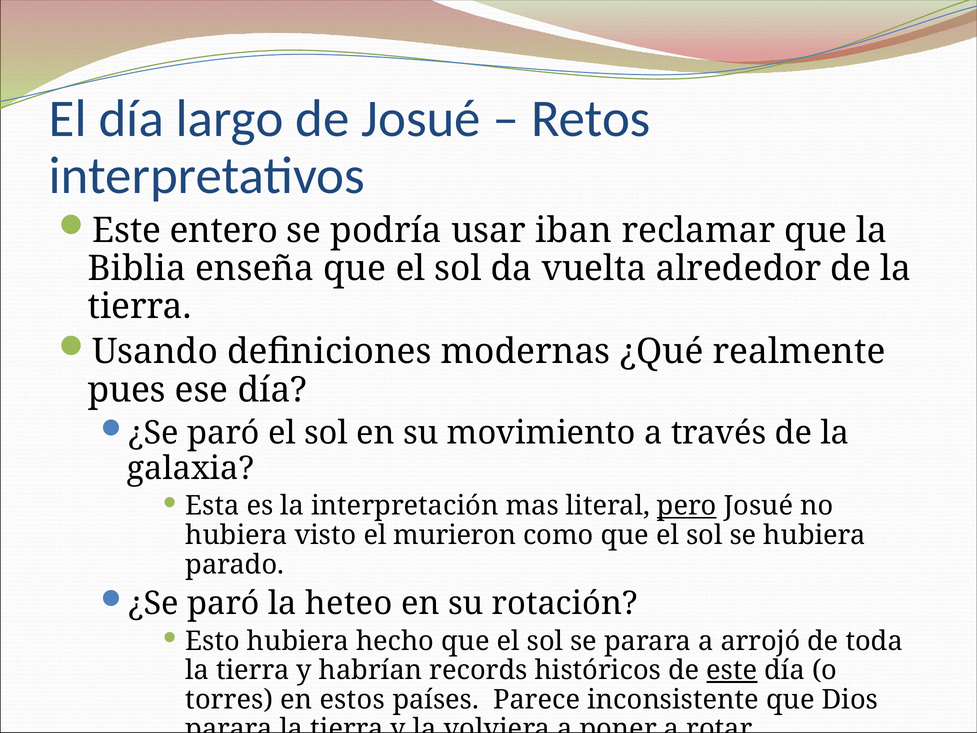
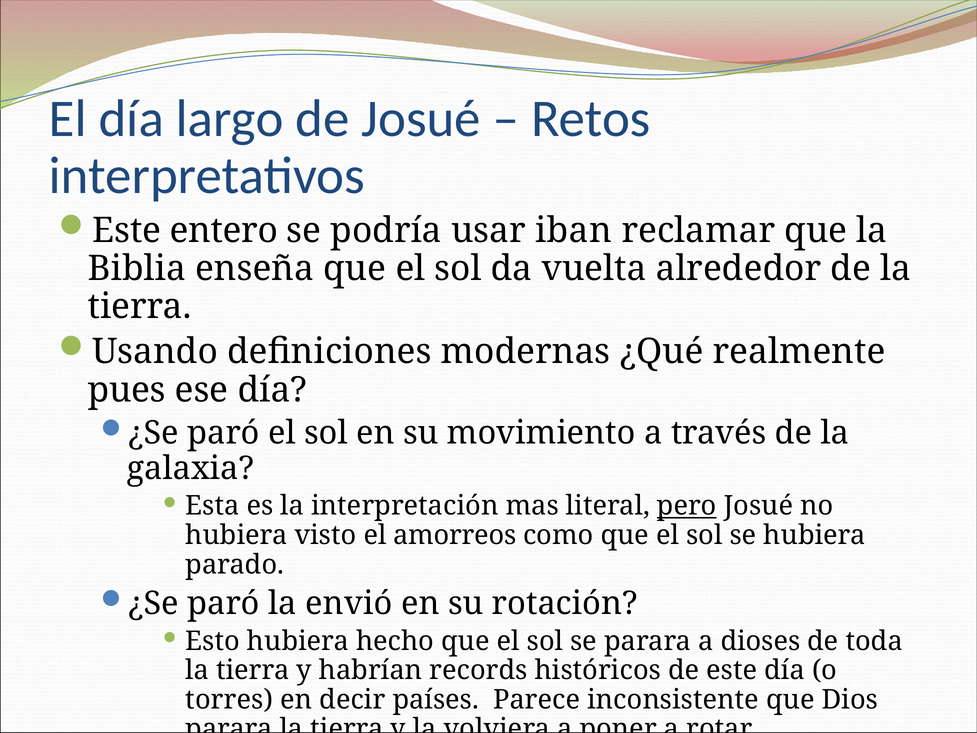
murieron: murieron -> amorreos
heteo: heteo -> envió
arrojó: arrojó -> dioses
este at (732, 670) underline: present -> none
estos: estos -> decir
